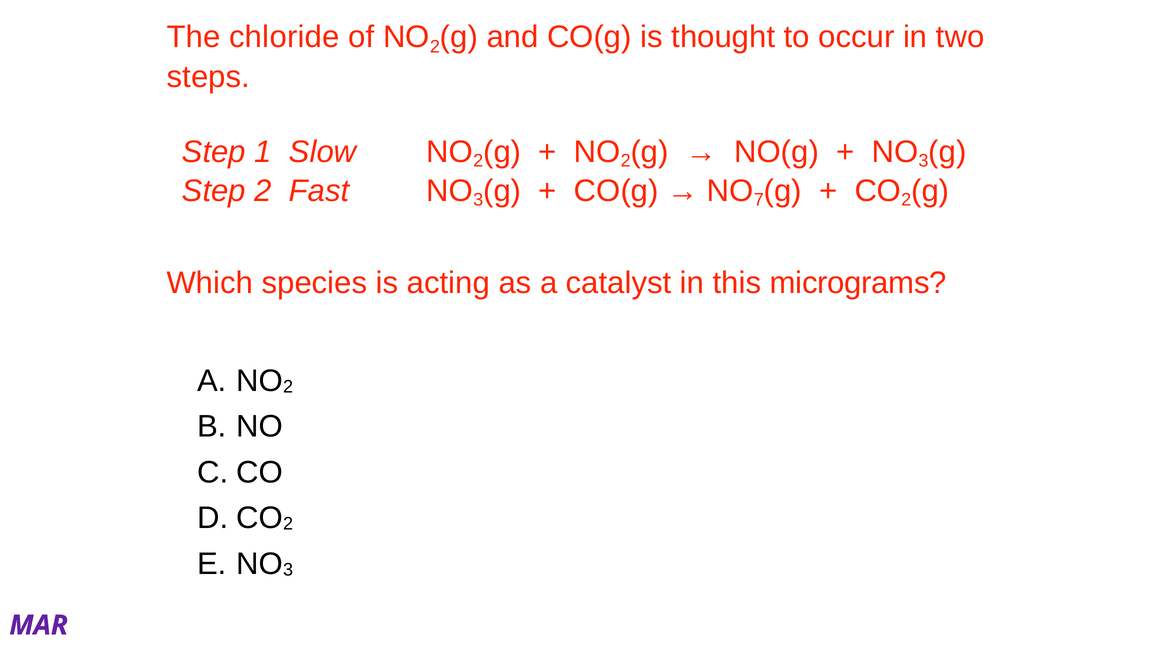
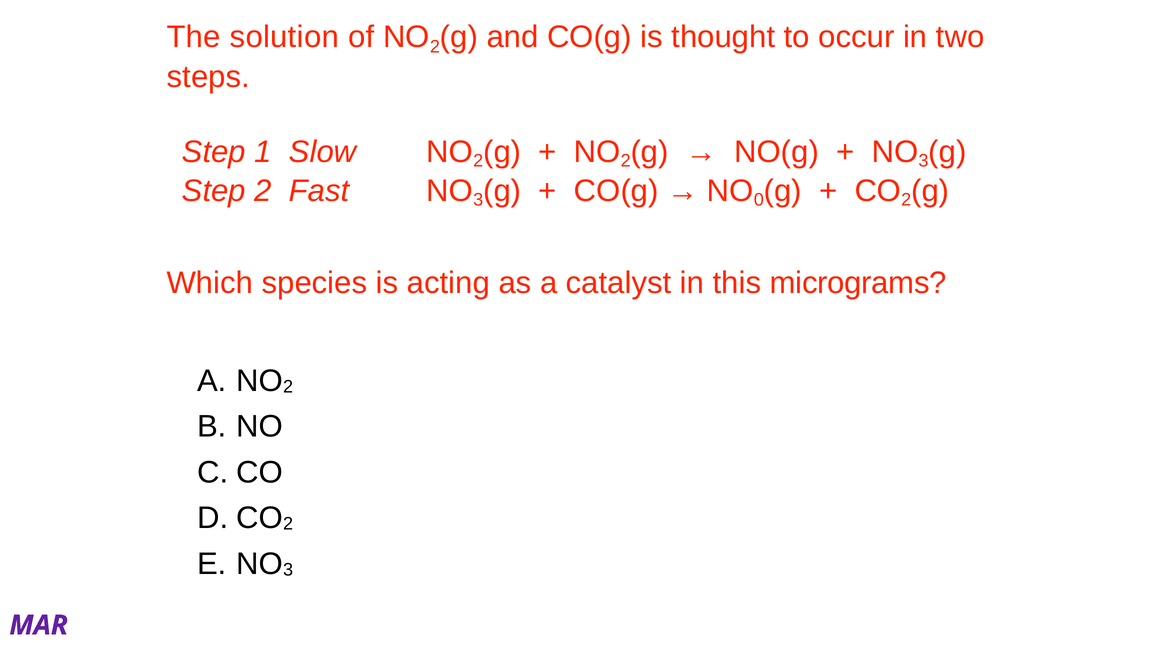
chloride: chloride -> solution
7: 7 -> 0
